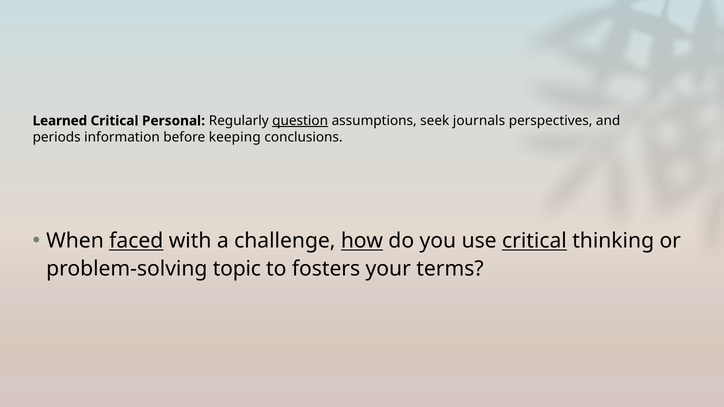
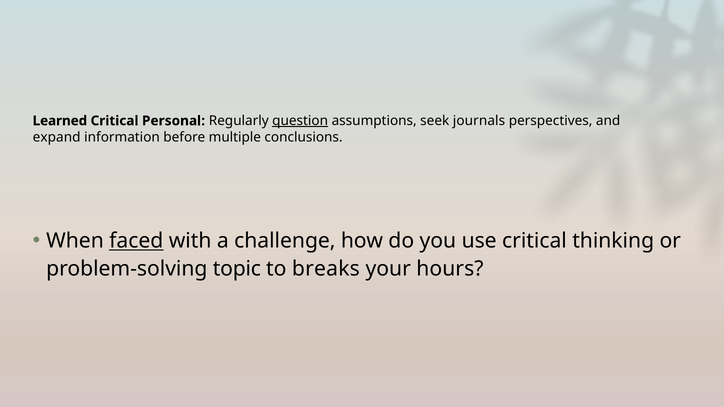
periods: periods -> expand
keeping: keeping -> multiple
how underline: present -> none
critical at (534, 241) underline: present -> none
fosters: fosters -> breaks
terms: terms -> hours
